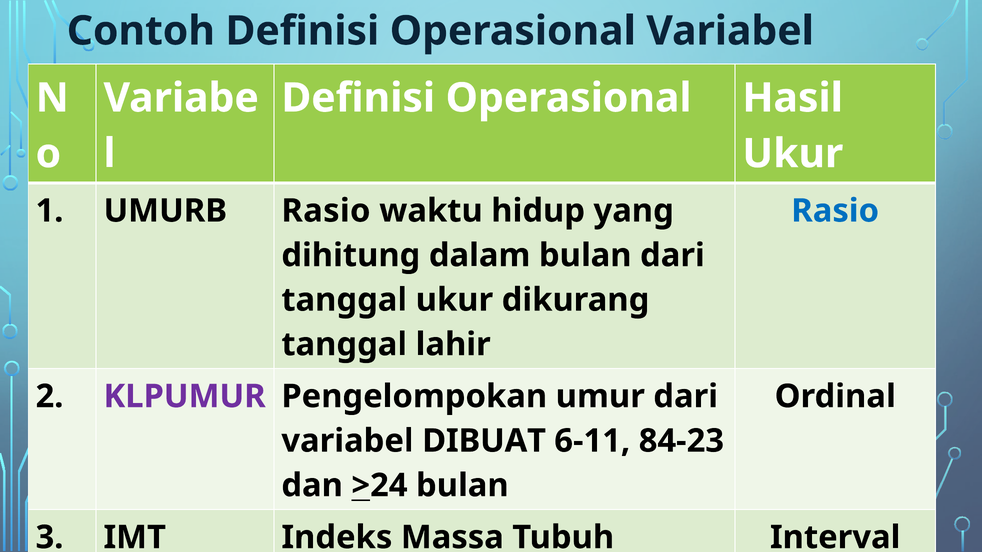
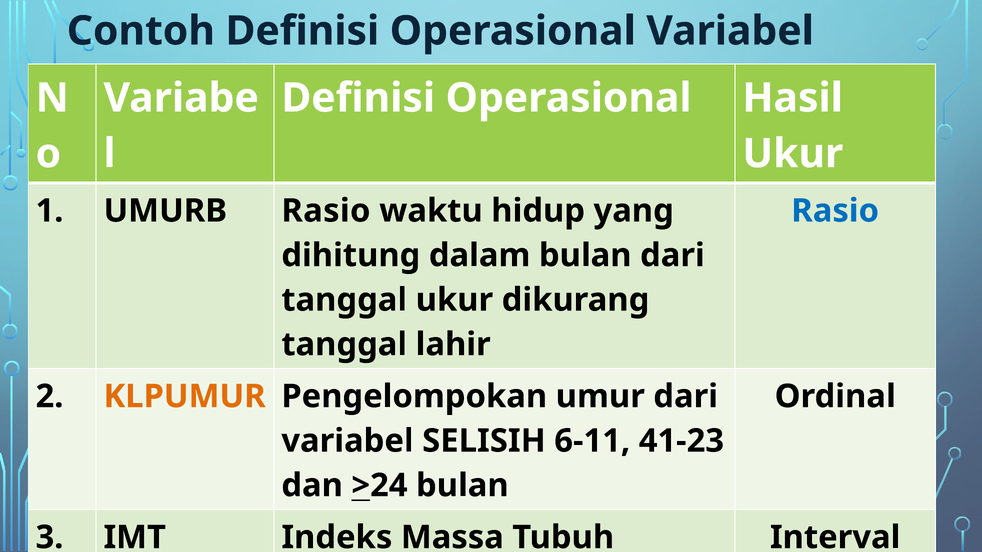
KLPUMUR colour: purple -> orange
DIBUAT: DIBUAT -> SELISIH
84-23: 84-23 -> 41-23
